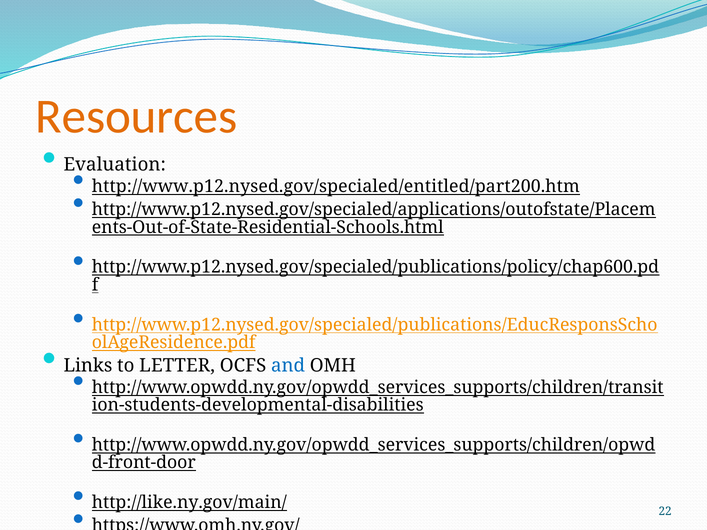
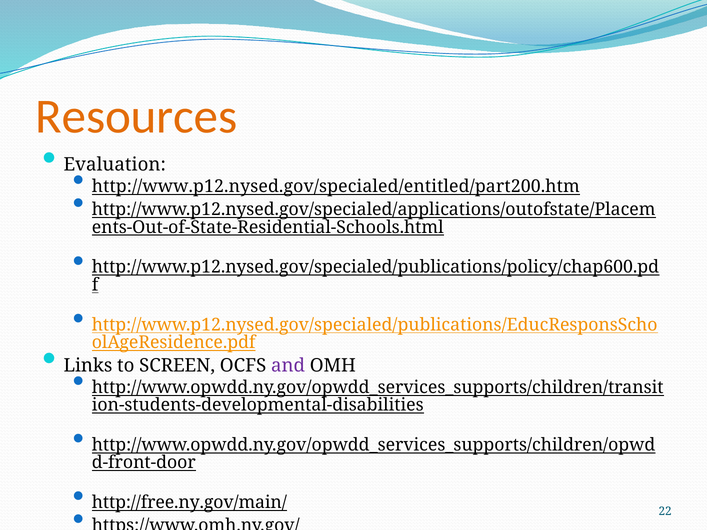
LETTER: LETTER -> SCREEN
and colour: blue -> purple
http://like.ny.gov/main/: http://like.ny.gov/main/ -> http://free.ny.gov/main/
